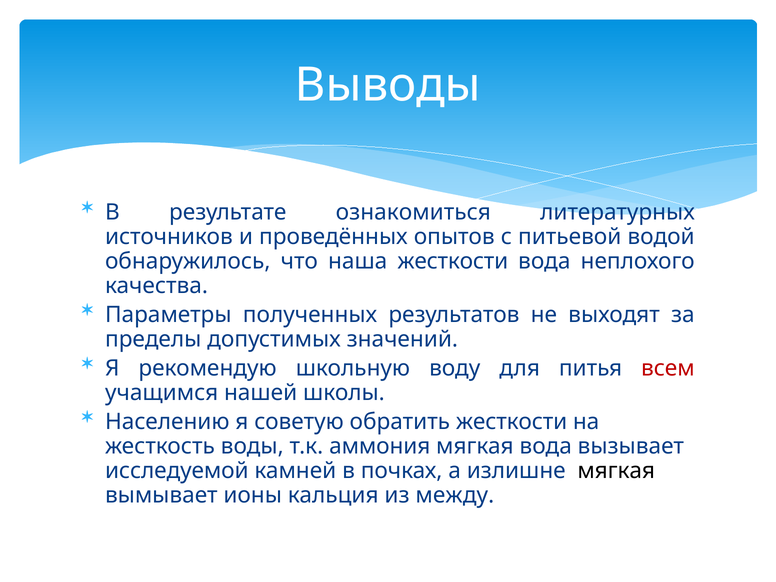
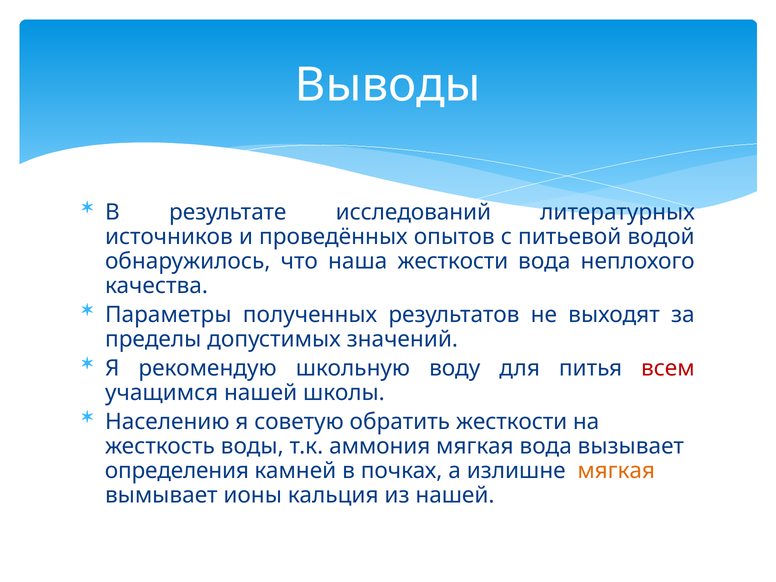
ознакомиться: ознакомиться -> исследований
исследуемой: исследуемой -> определения
мягкая at (616, 471) colour: black -> orange
из между: между -> нашей
